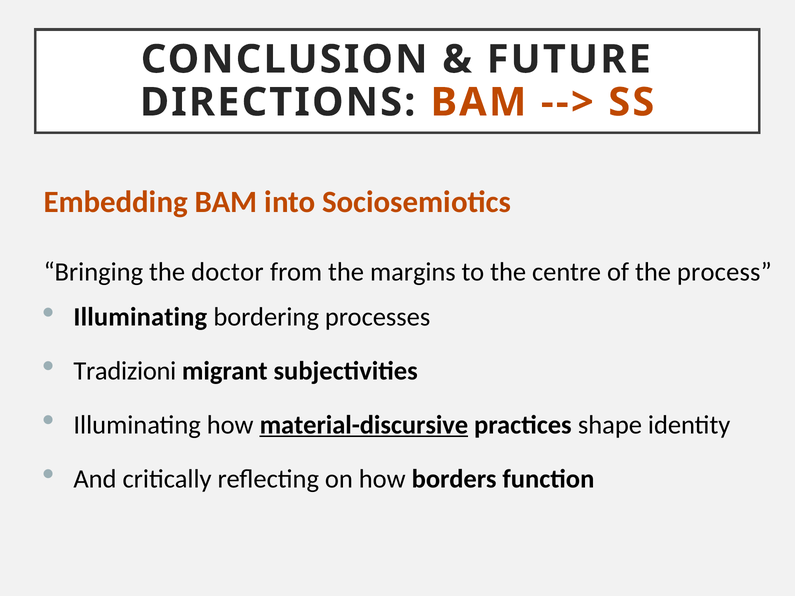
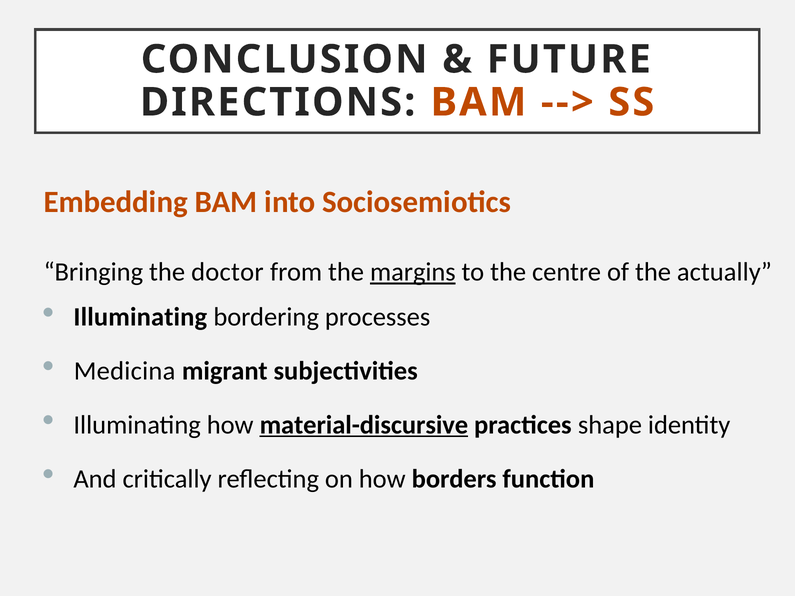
margins underline: none -> present
process: process -> actually
Tradizioni: Tradizioni -> Medicina
